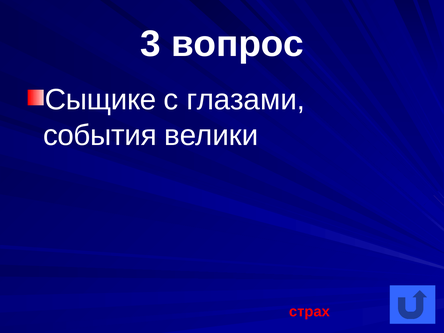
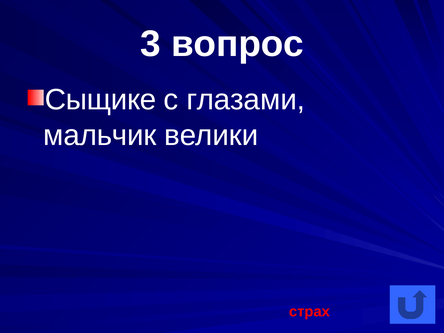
события: события -> мальчик
